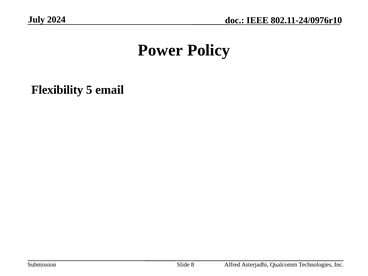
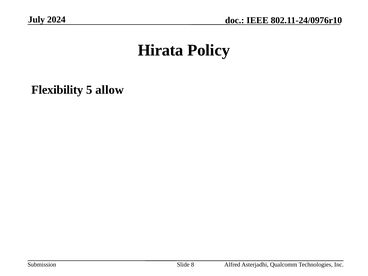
Power: Power -> Hirata
email: email -> allow
